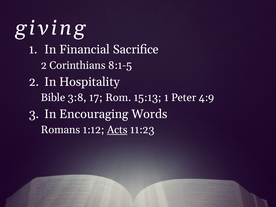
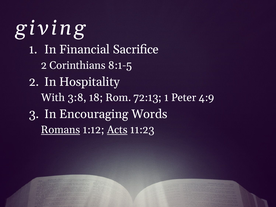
Bible: Bible -> With
17: 17 -> 18
15:13: 15:13 -> 72:13
Romans underline: none -> present
